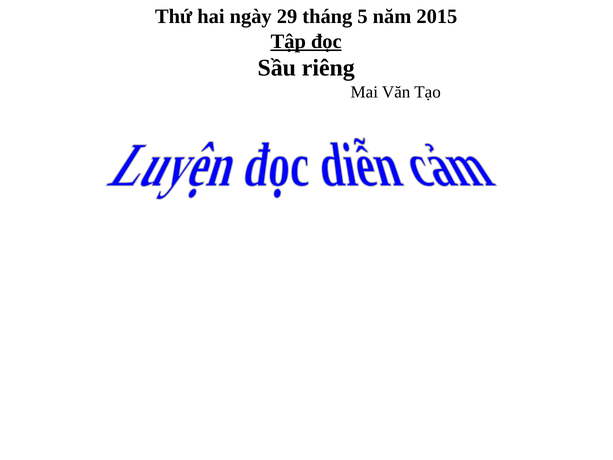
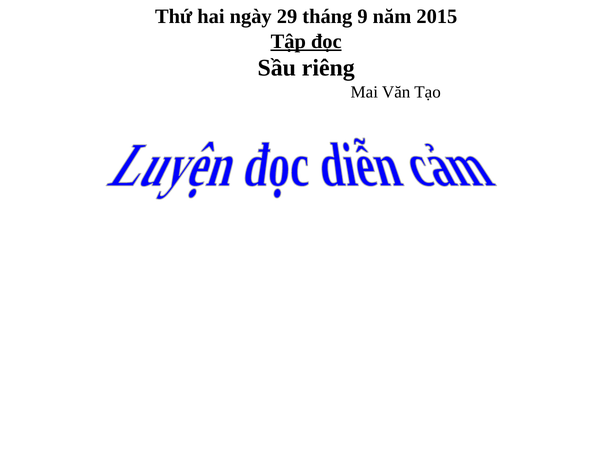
5: 5 -> 9
